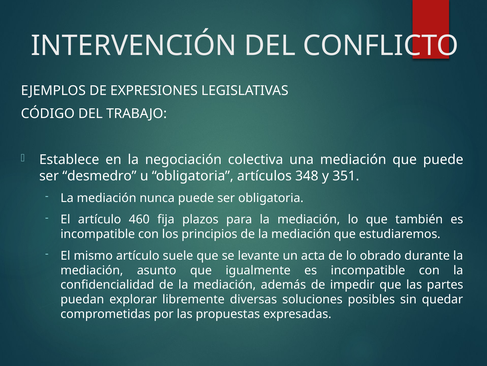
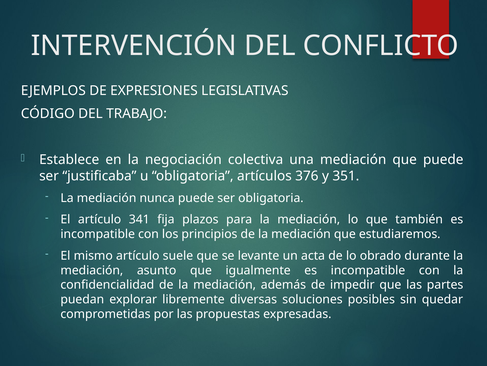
desmedro: desmedro -> justificaba
348: 348 -> 376
460: 460 -> 341
